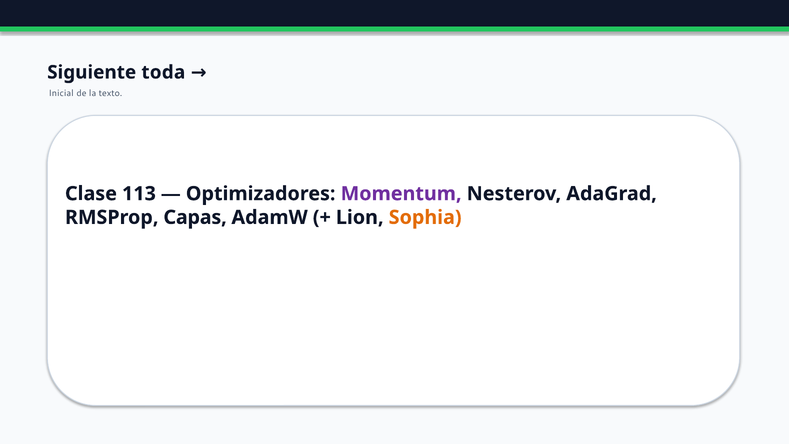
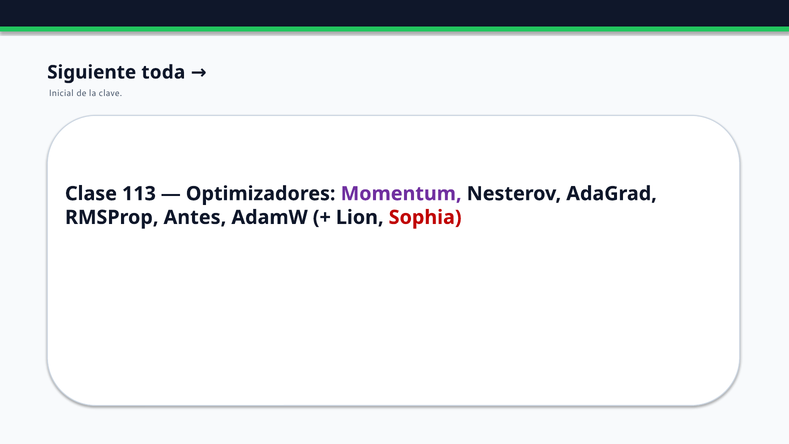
texto: texto -> clave
Capas: Capas -> Antes
Sophia colour: orange -> red
